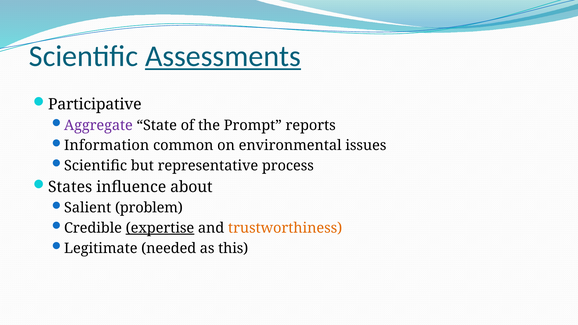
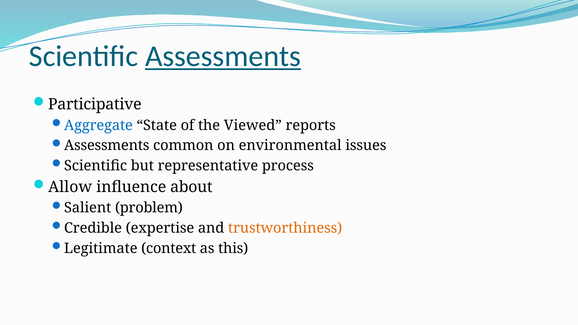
Aggregate colour: purple -> blue
Prompt: Prompt -> Viewed
Information at (107, 146): Information -> Assessments
States: States -> Allow
expertise underline: present -> none
needed: needed -> context
